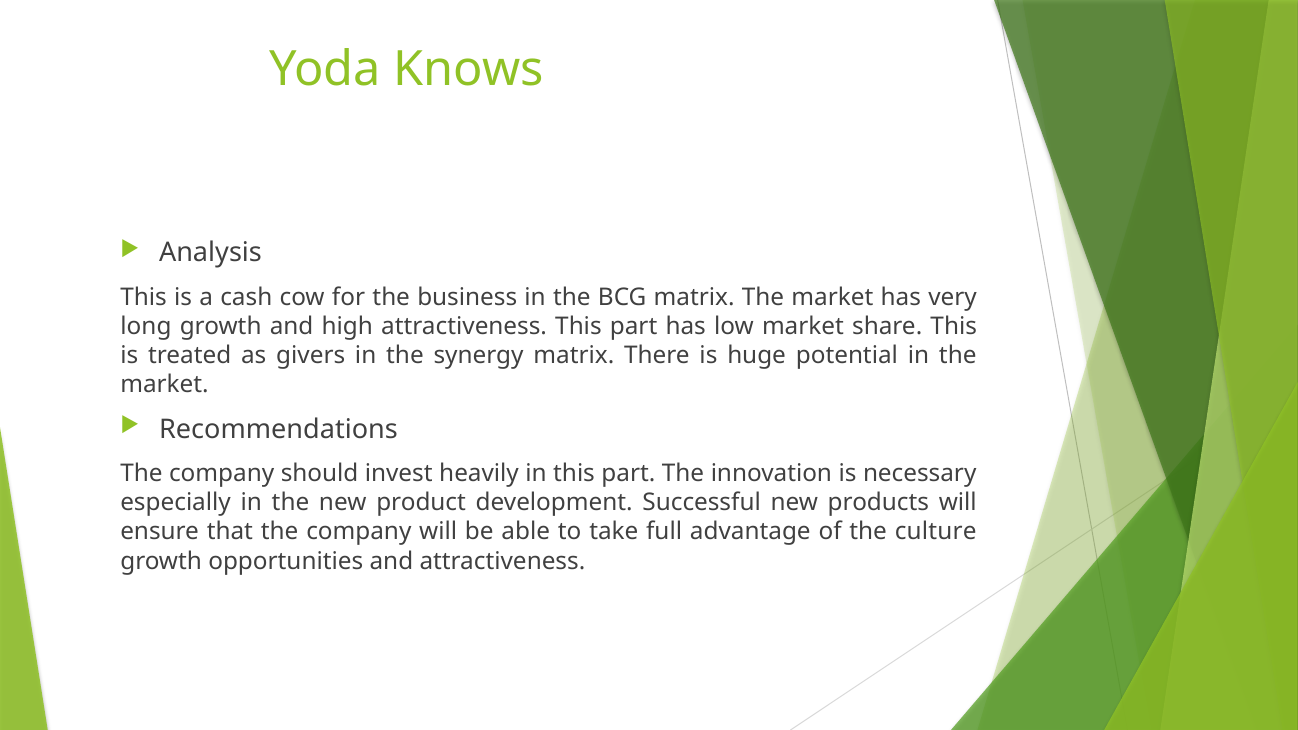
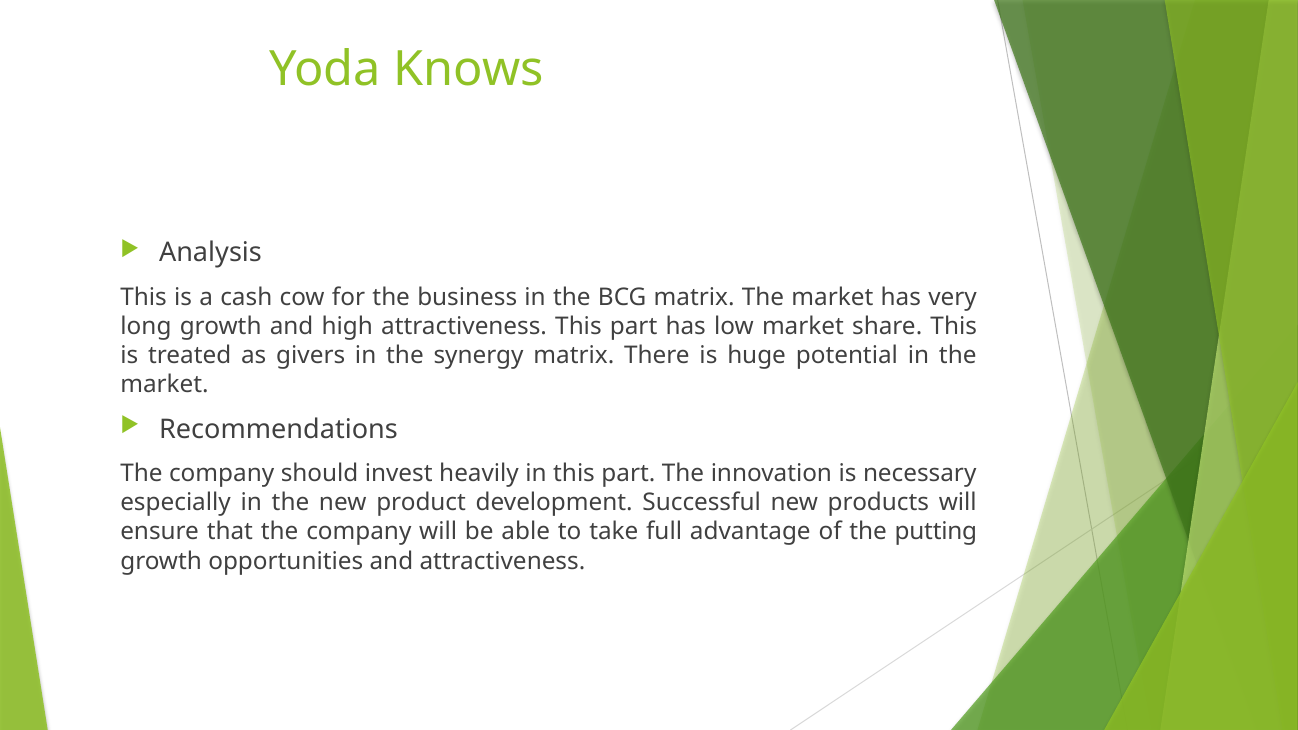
culture: culture -> putting
